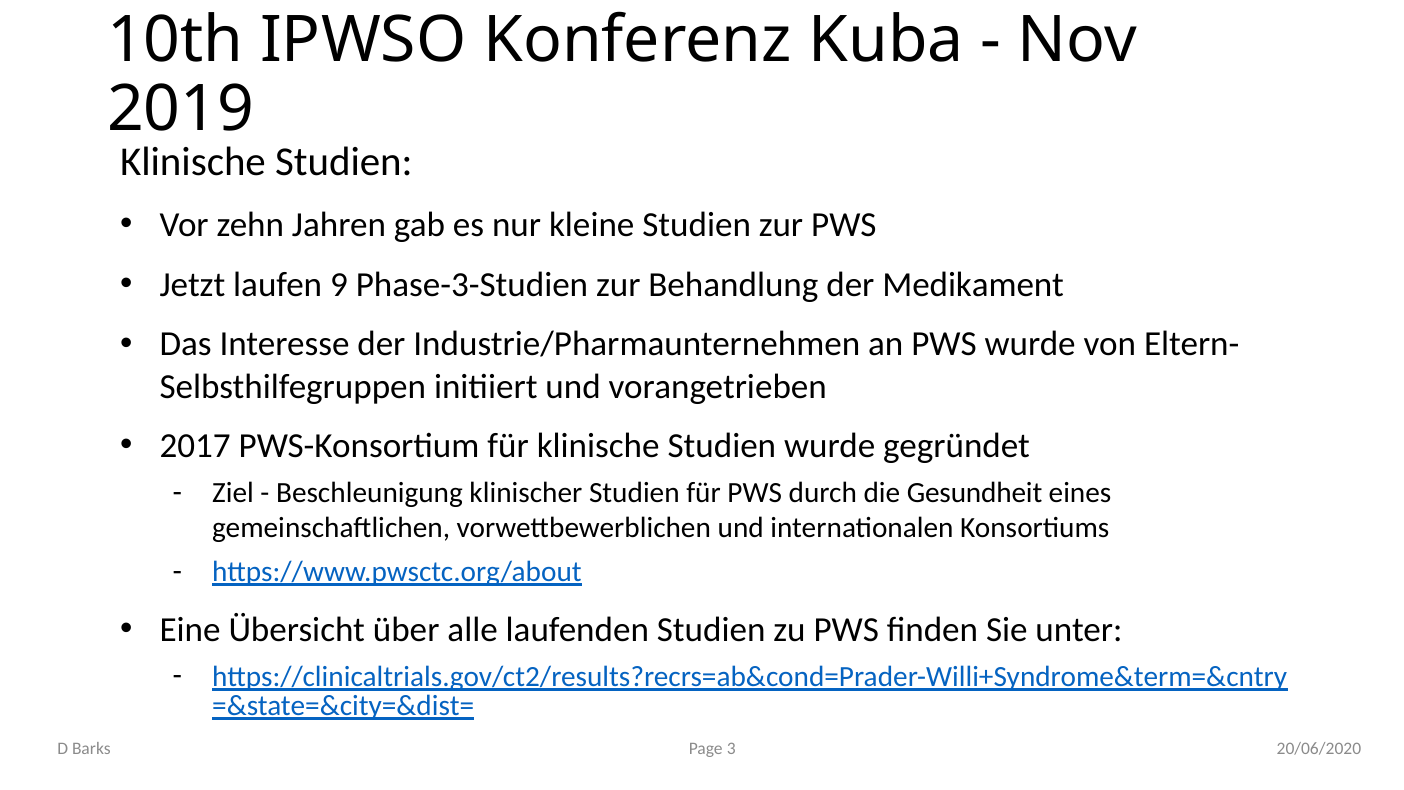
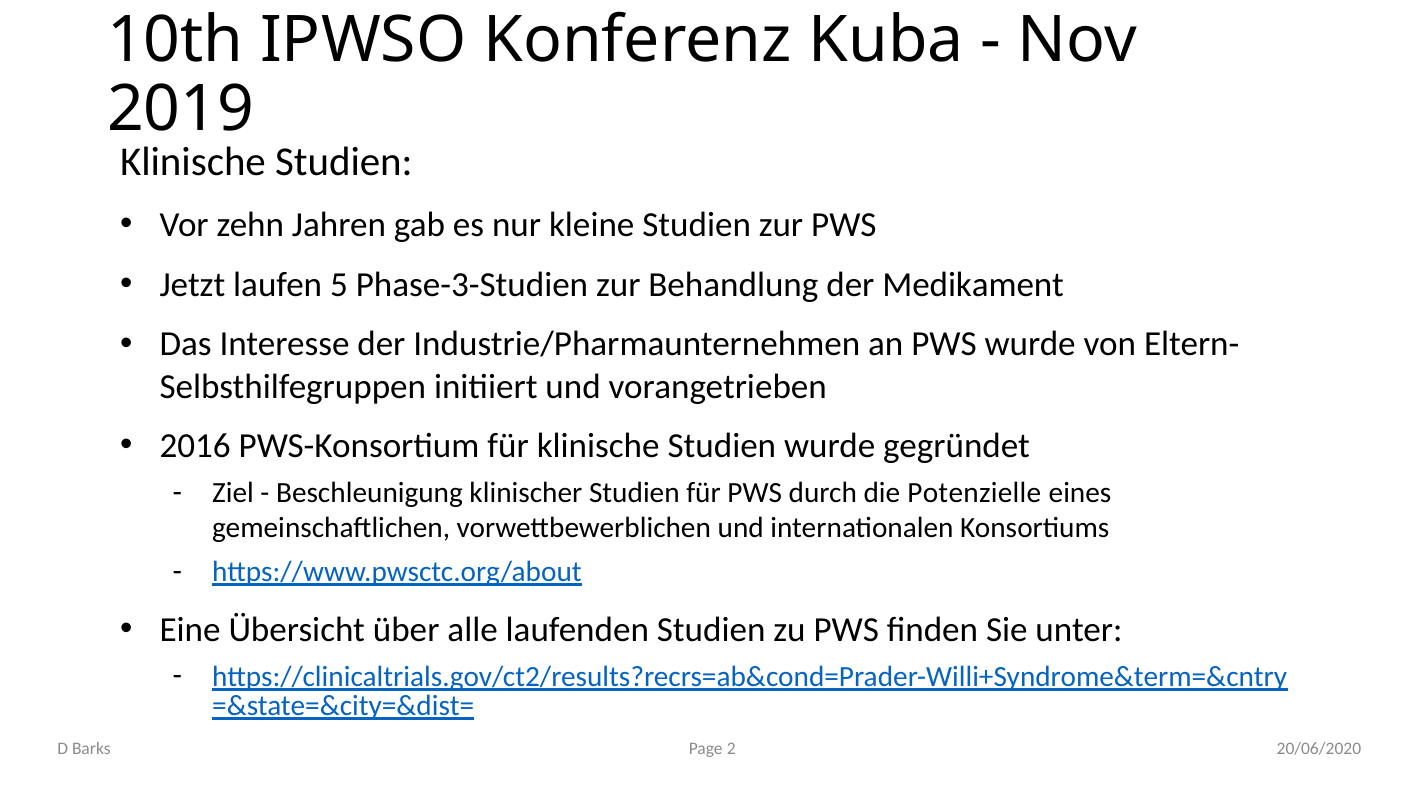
9: 9 -> 5
2017: 2017 -> 2016
Gesundheit: Gesundheit -> Potenzielle
3: 3 -> 2
